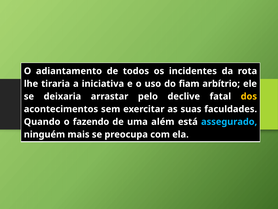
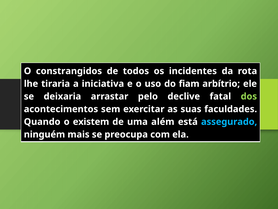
adiantamento: adiantamento -> constrangidos
dos colour: yellow -> light green
fazendo: fazendo -> existem
